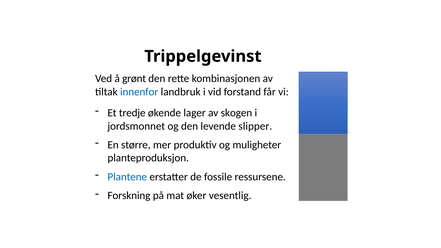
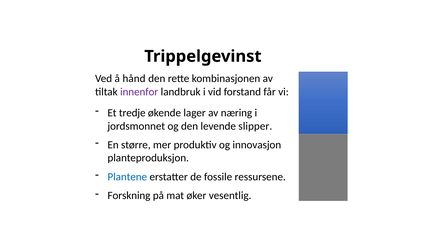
grønt: grønt -> hånd
innenfor colour: blue -> purple
skogen: skogen -> næring
muligheter: muligheter -> innovasjon
